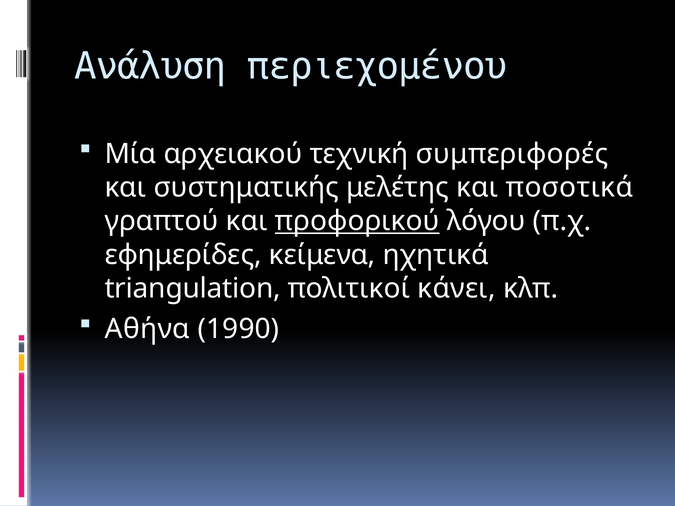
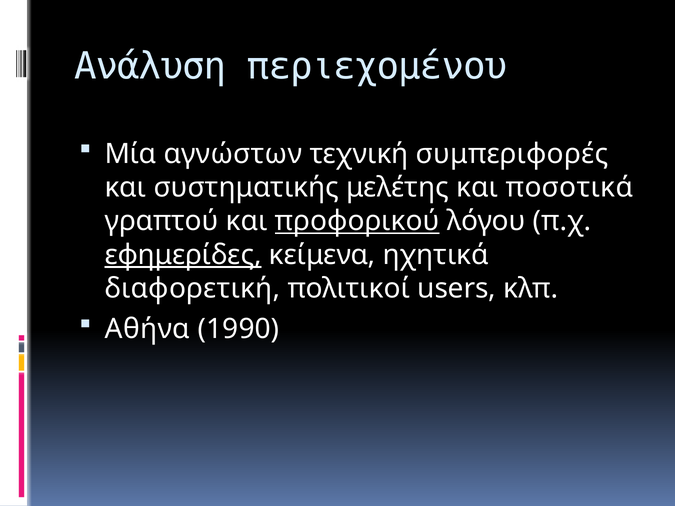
αρχειακού: αρχειακού -> αγνώστων
εφημερίδες underline: none -> present
triangulation: triangulation -> διαφορετική
κάνει: κάνει -> users
